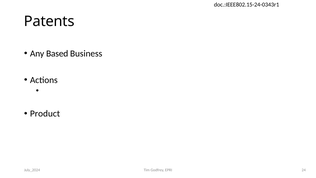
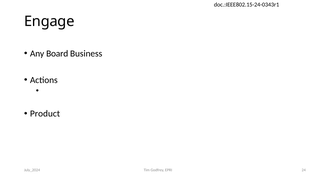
Patents: Patents -> Engage
Based: Based -> Board
